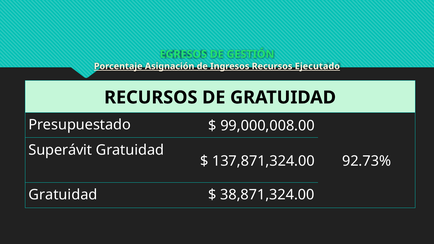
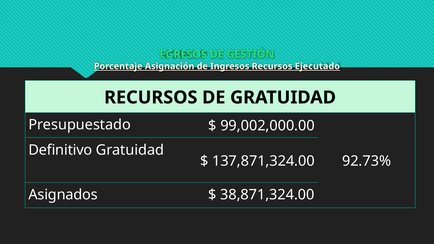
99,000,008.00: 99,000,008.00 -> 99,002,000.00
Superávit: Superávit -> Definitivo
Gratuidad at (63, 195): Gratuidad -> Asignados
